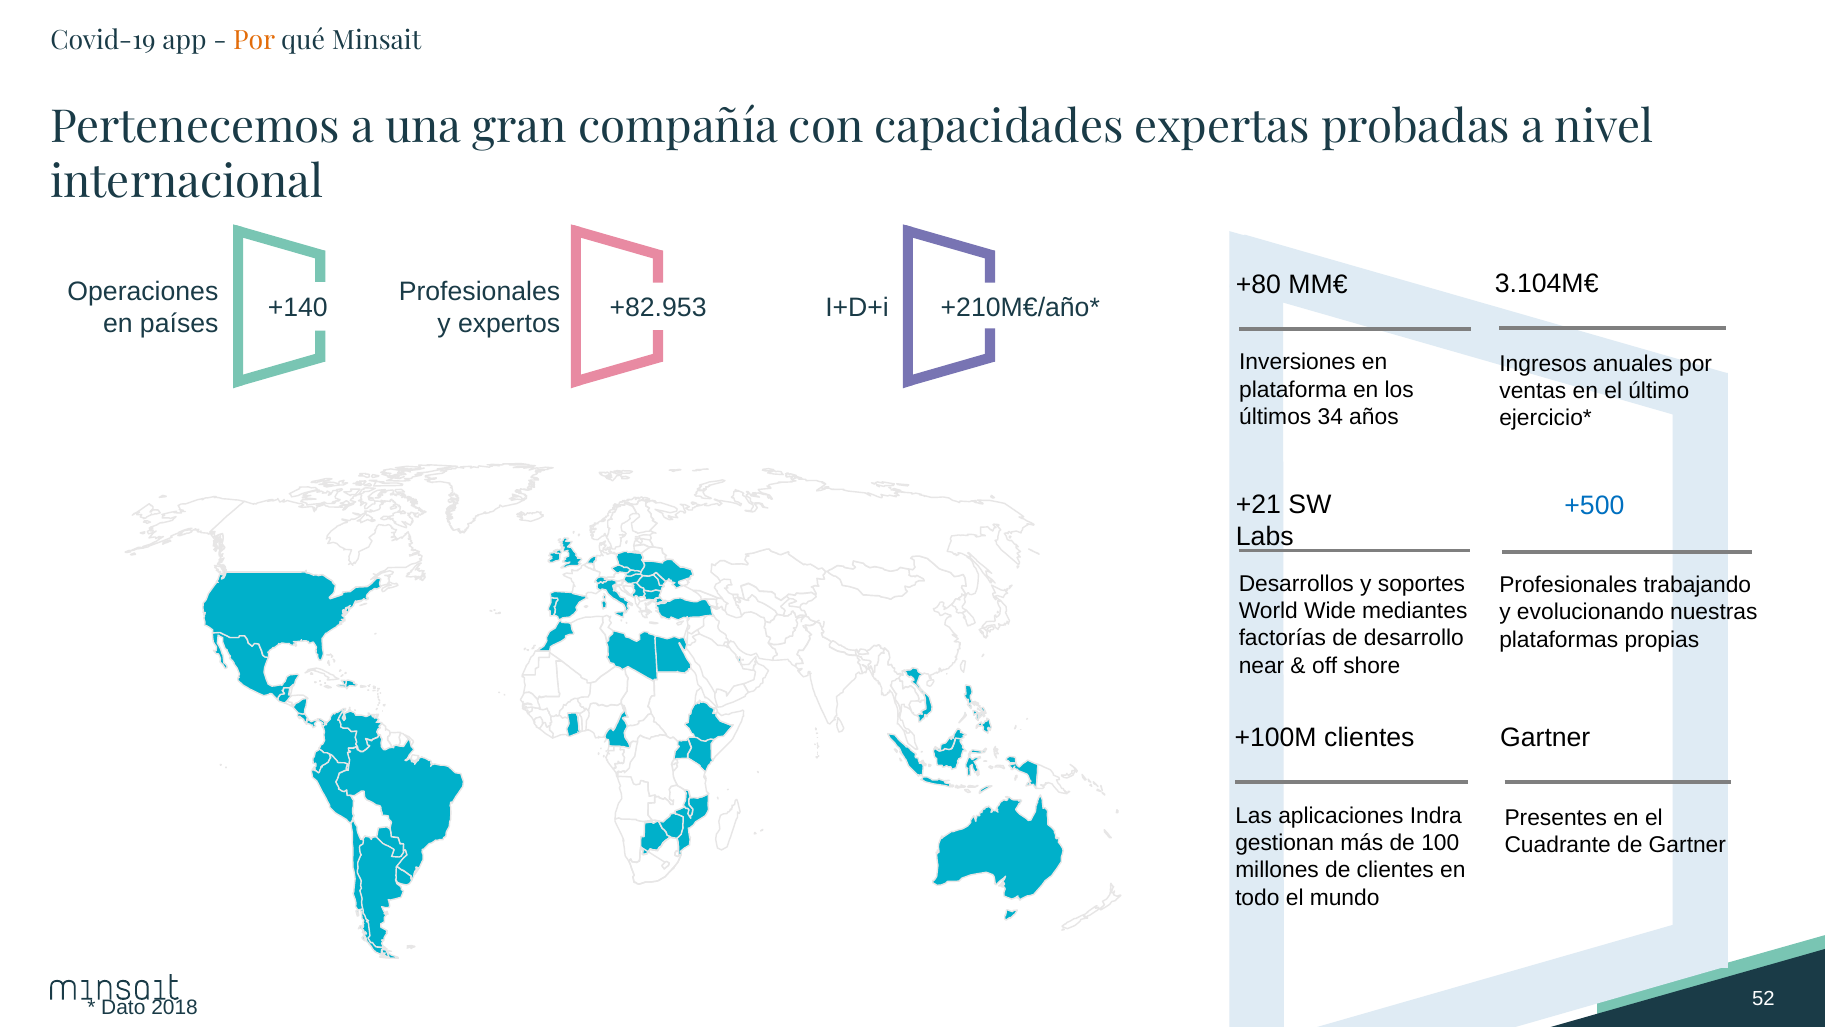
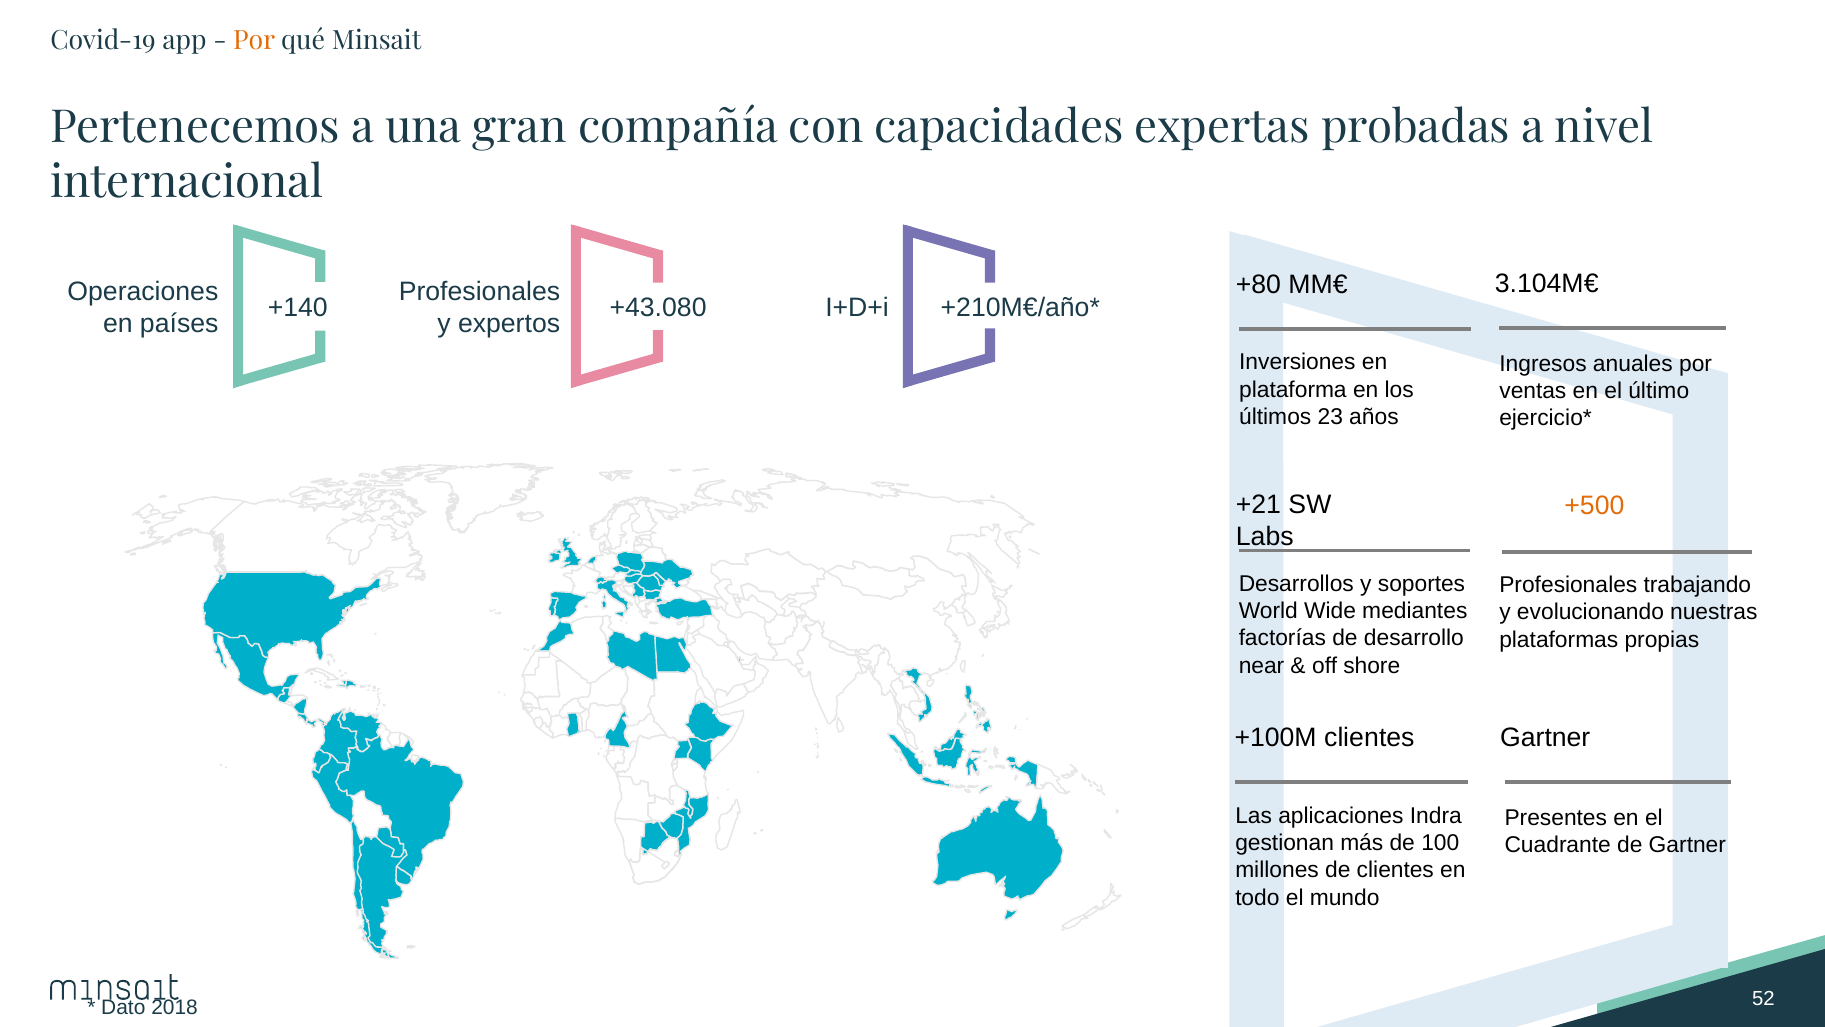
+82.953: +82.953 -> +43.080
34: 34 -> 23
+500 colour: blue -> orange
